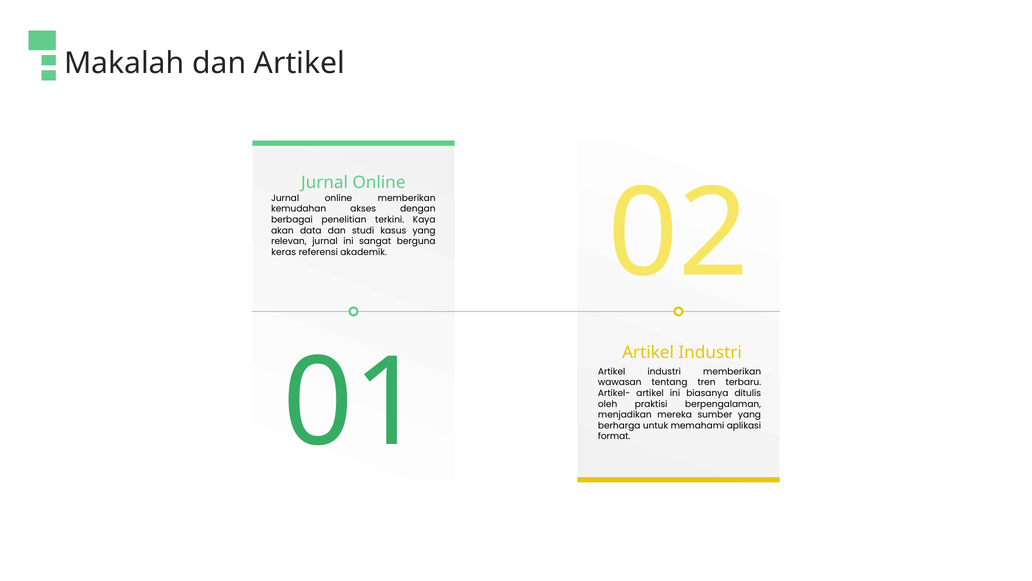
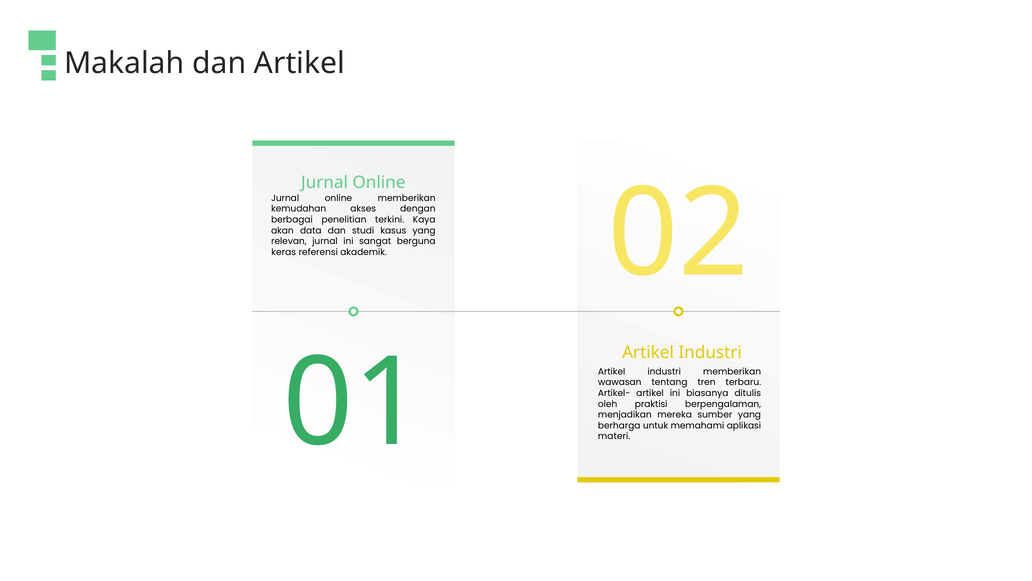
format: format -> materi
